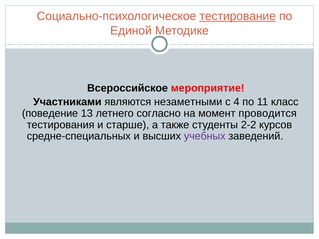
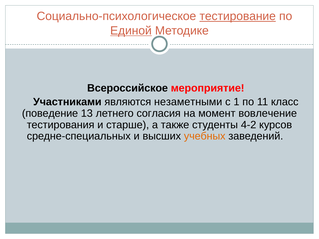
Единой underline: none -> present
4: 4 -> 1
согласно: согласно -> согласия
проводится: проводится -> вовлечение
2-2: 2-2 -> 4-2
учебных colour: purple -> orange
